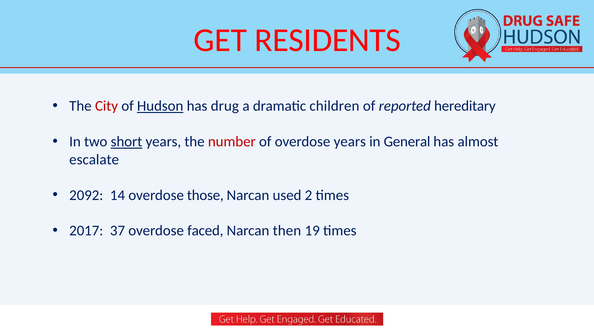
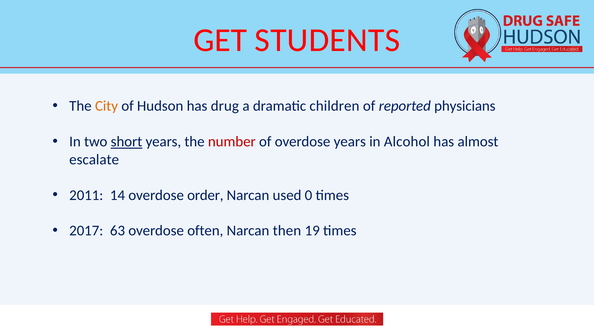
RESIDENTS: RESIDENTS -> STUDENTS
City colour: red -> orange
Hudson underline: present -> none
hereditary: hereditary -> physicians
General: General -> Alcohol
2092: 2092 -> 2011
those: those -> order
2: 2 -> 0
37: 37 -> 63
faced: faced -> often
